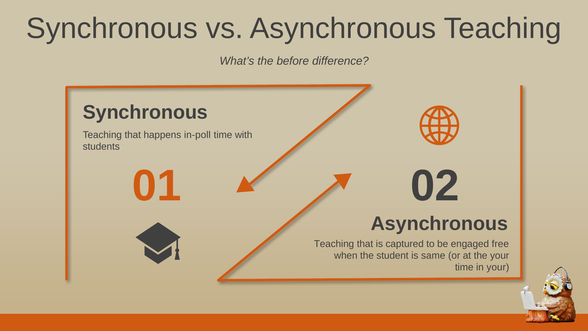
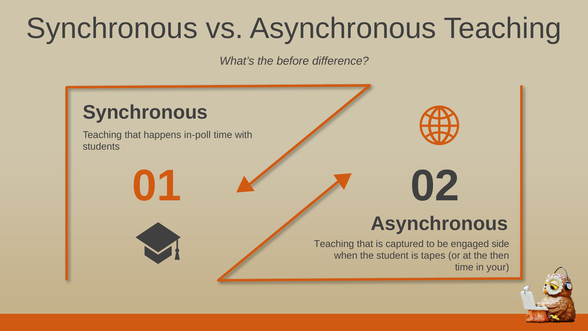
free: free -> side
same: same -> tapes
the your: your -> then
